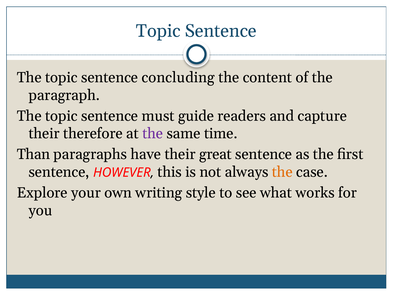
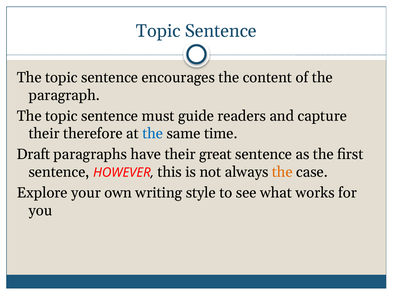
concluding: concluding -> encourages
the at (153, 134) colour: purple -> blue
Than: Than -> Draft
